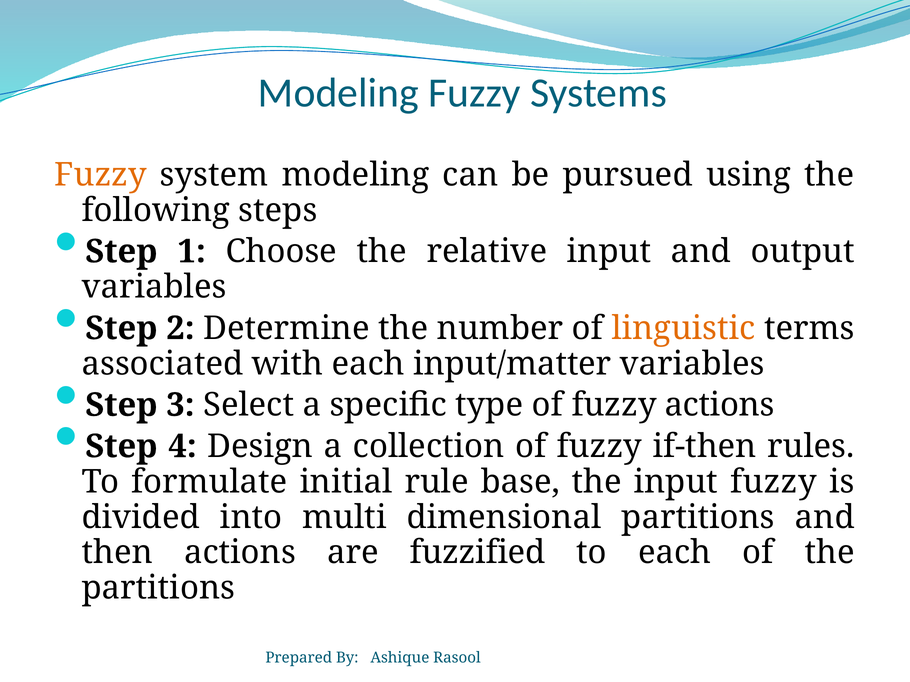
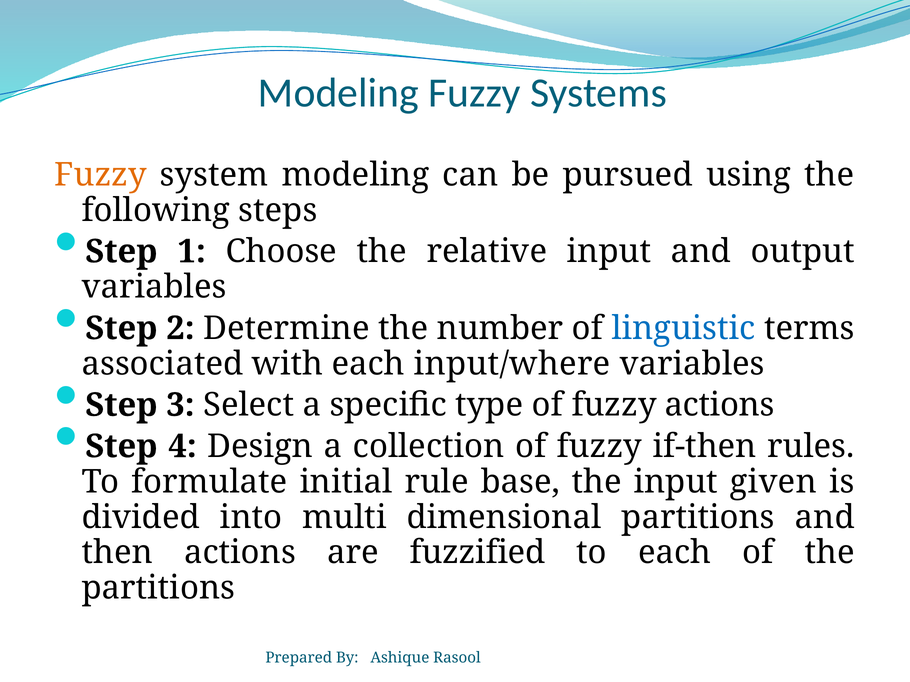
linguistic colour: orange -> blue
input/matter: input/matter -> input/where
input fuzzy: fuzzy -> given
